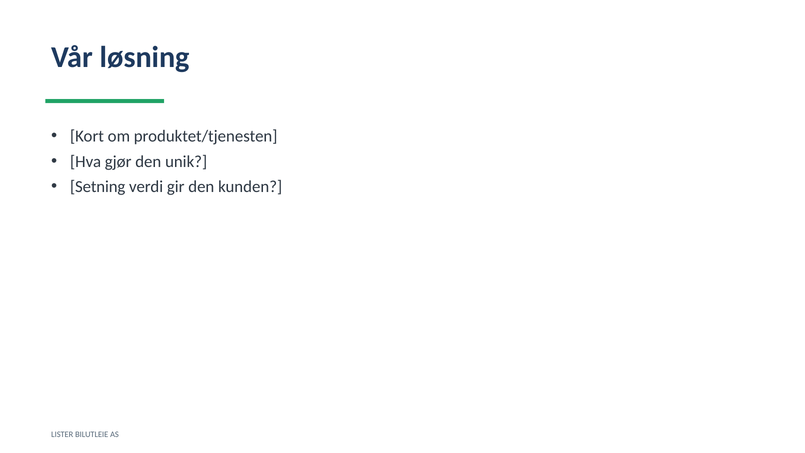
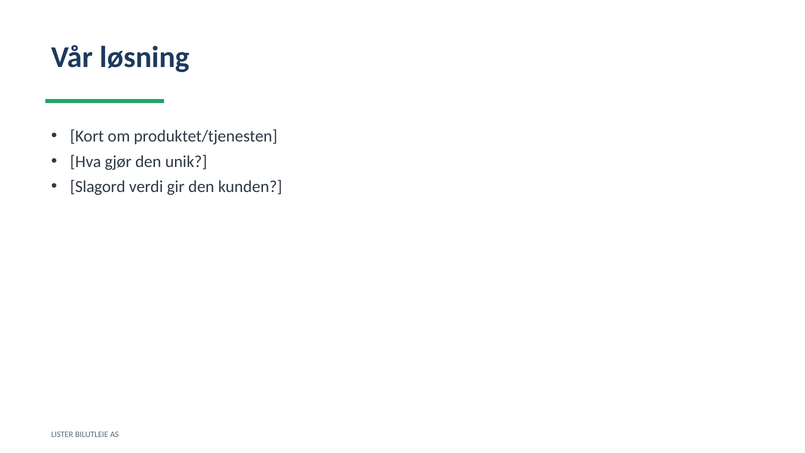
Setning: Setning -> Slagord
